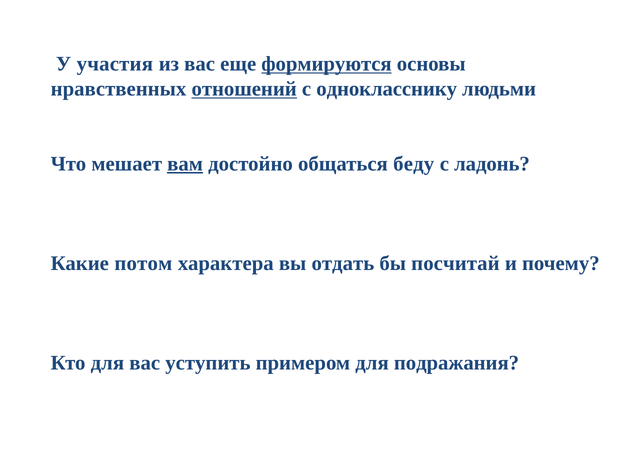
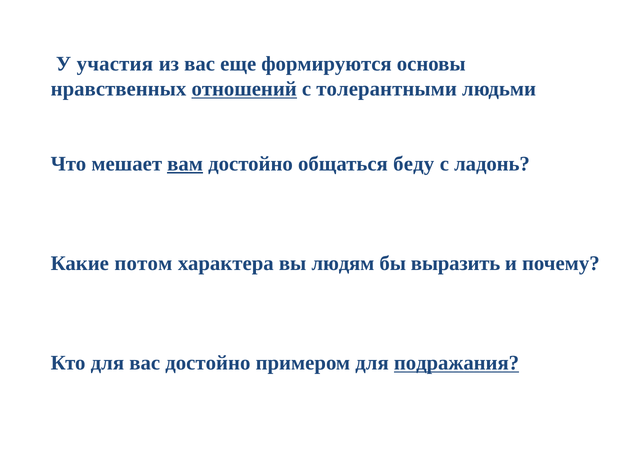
формируются underline: present -> none
однокласснику: однокласснику -> толерантными
отдать: отдать -> людям
посчитай: посчитай -> выразить
вас уступить: уступить -> достойно
подражания underline: none -> present
